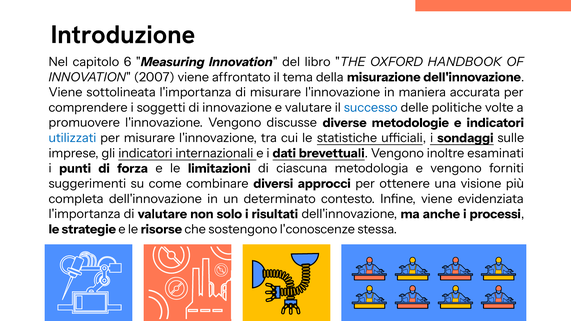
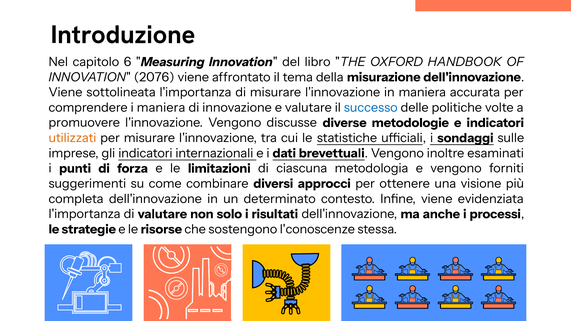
2007: 2007 -> 2076
i soggetti: soggetti -> maniera
utilizzati colour: blue -> orange
